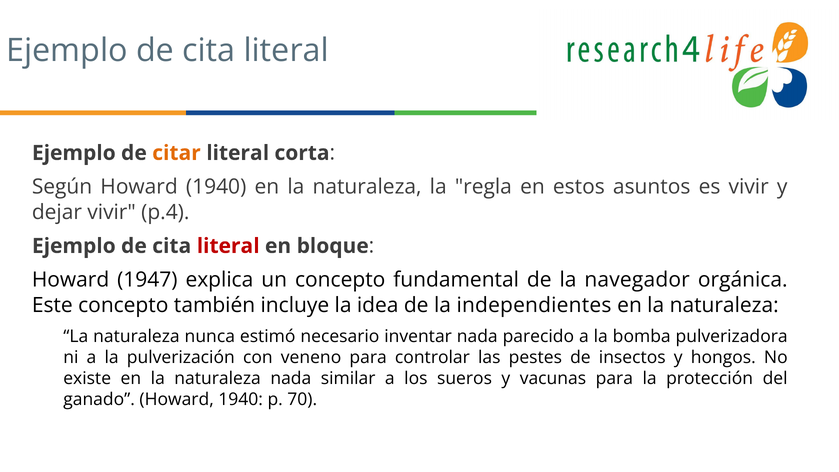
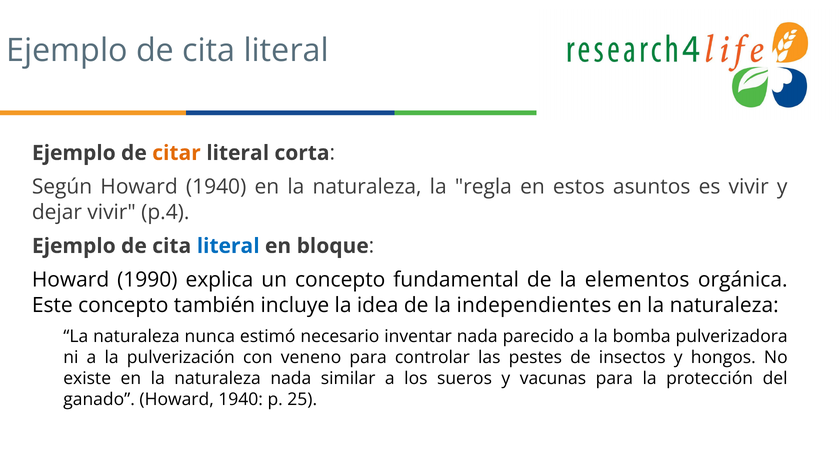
literal at (228, 246) colour: red -> blue
1947: 1947 -> 1990
navegador: navegador -> elementos
70: 70 -> 25
